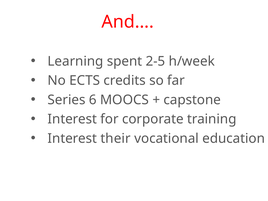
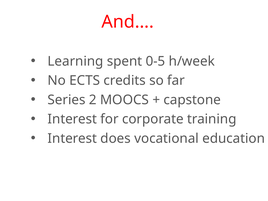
2-5: 2-5 -> 0-5
6: 6 -> 2
their: their -> does
